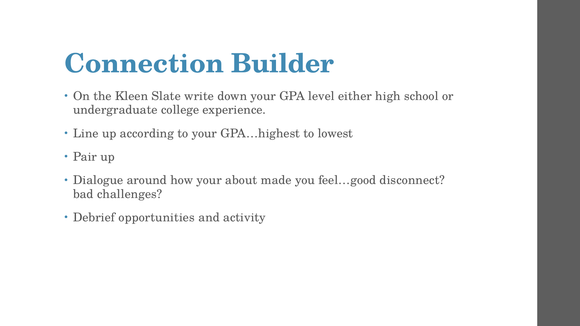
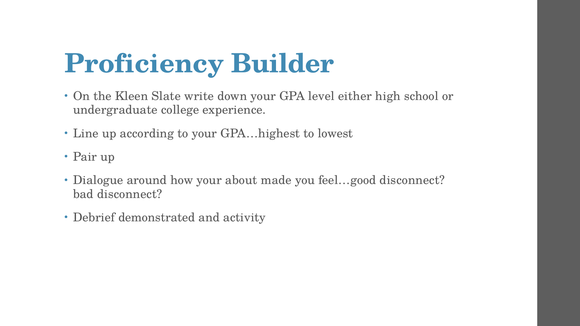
Connection: Connection -> Proficiency
bad challenges: challenges -> disconnect
opportunities: opportunities -> demonstrated
